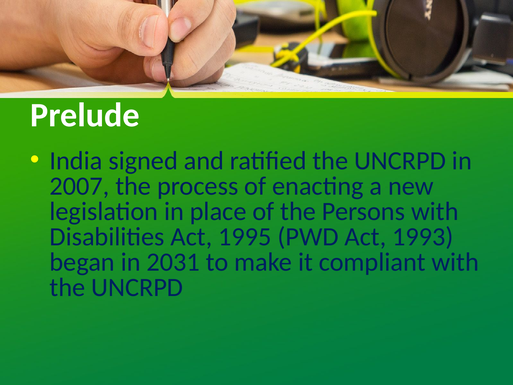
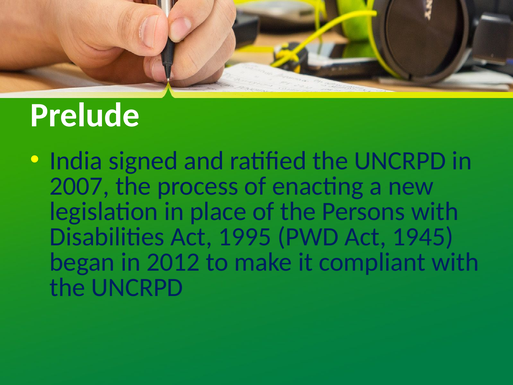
1993: 1993 -> 1945
2031: 2031 -> 2012
